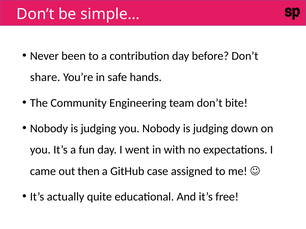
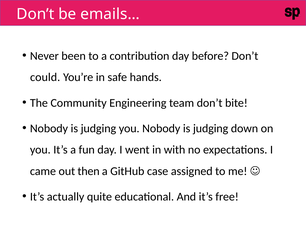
simple…: simple… -> emails…
share: share -> could
